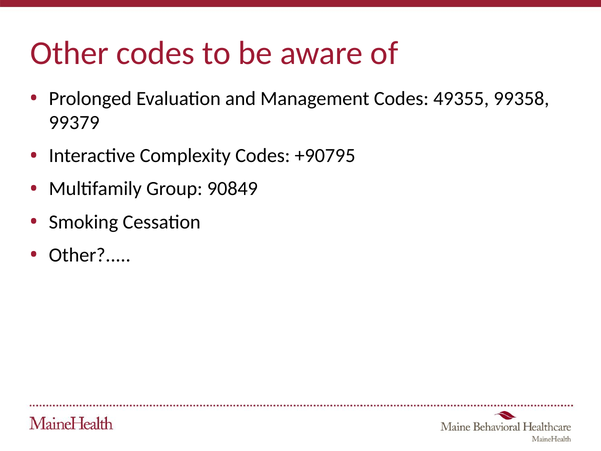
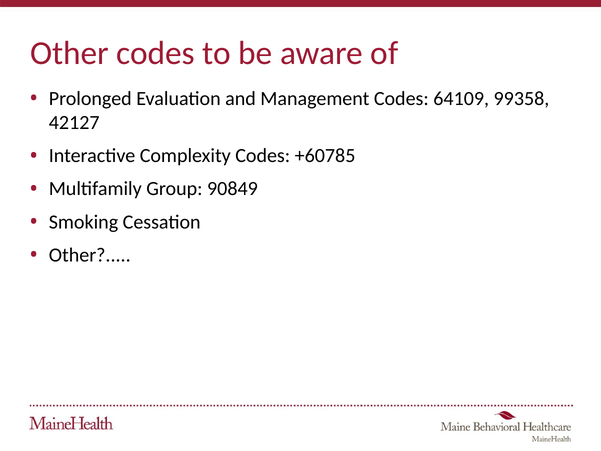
49355: 49355 -> 64109
99379: 99379 -> 42127
+90795: +90795 -> +60785
